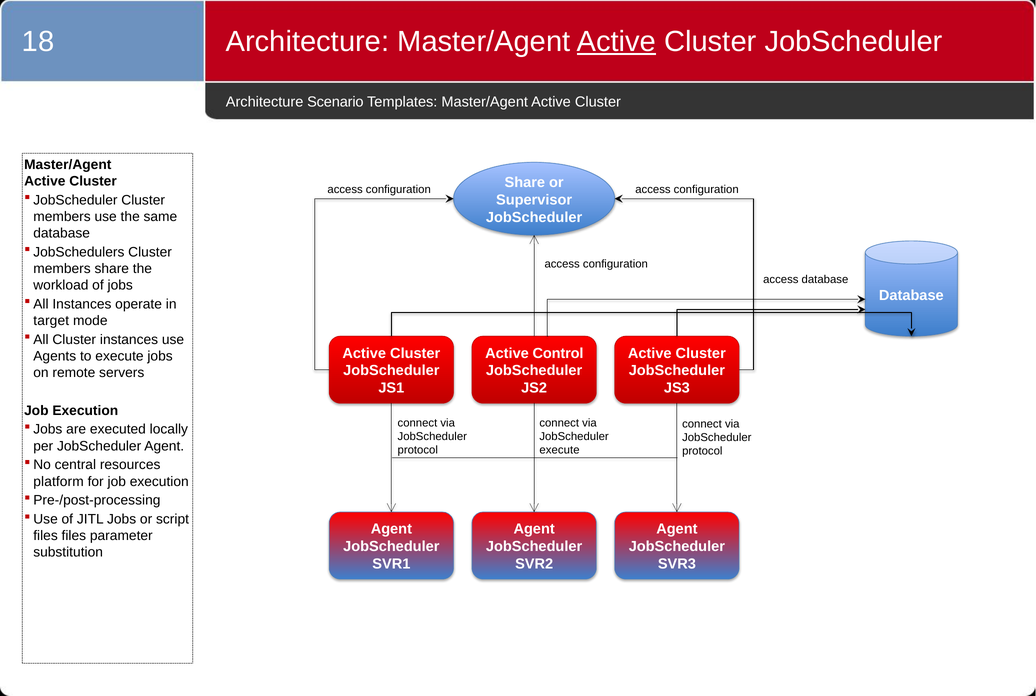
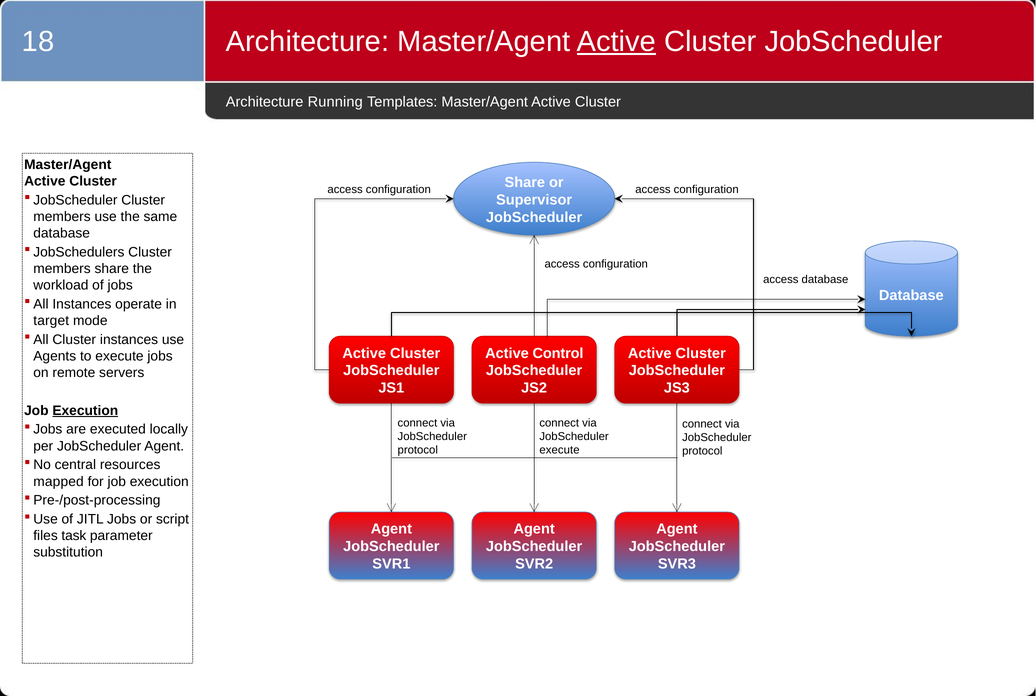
Scenario: Scenario -> Running
Execution at (85, 410) underline: none -> present
platform: platform -> mapped
files files: files -> task
